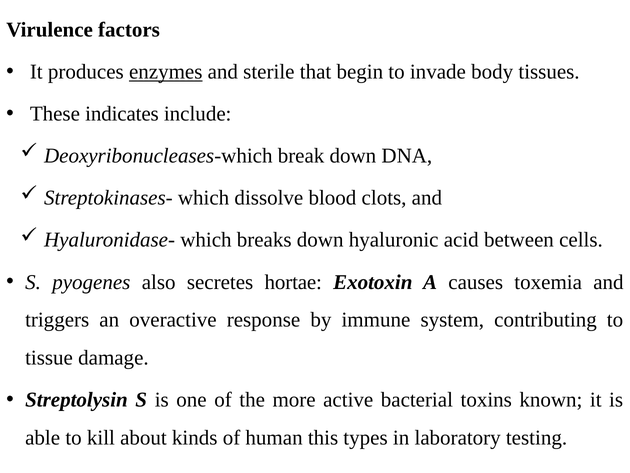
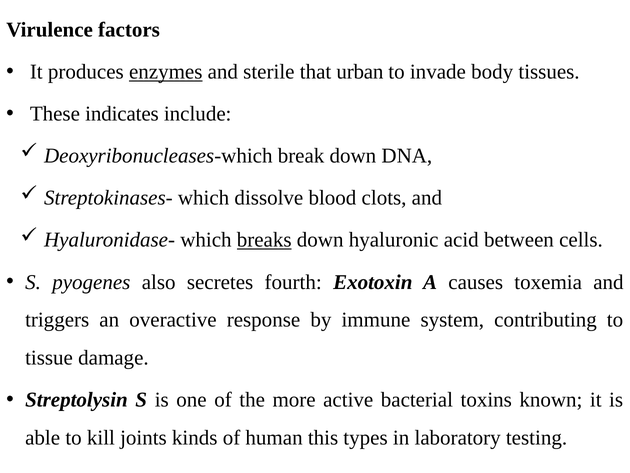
begin: begin -> urban
breaks underline: none -> present
hortae: hortae -> fourth
about: about -> joints
